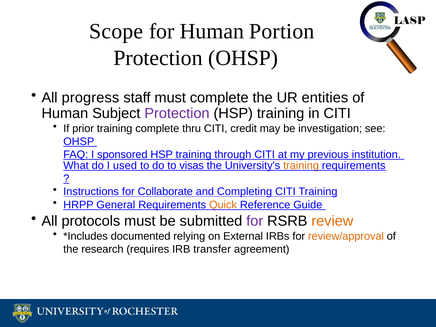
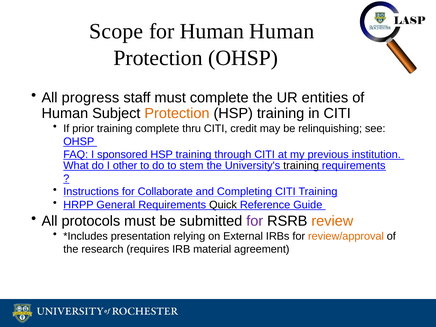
Human Portion: Portion -> Human
Protection at (177, 113) colour: purple -> orange
investigation: investigation -> relinquishing
used: used -> other
visas: visas -> stem
training at (301, 165) colour: orange -> black
Quick colour: orange -> black
documented: documented -> presentation
transfer: transfer -> material
